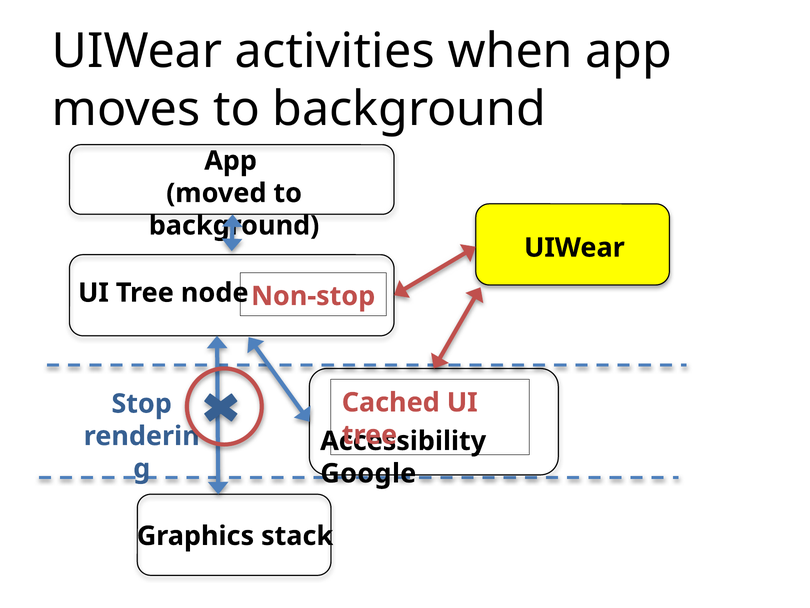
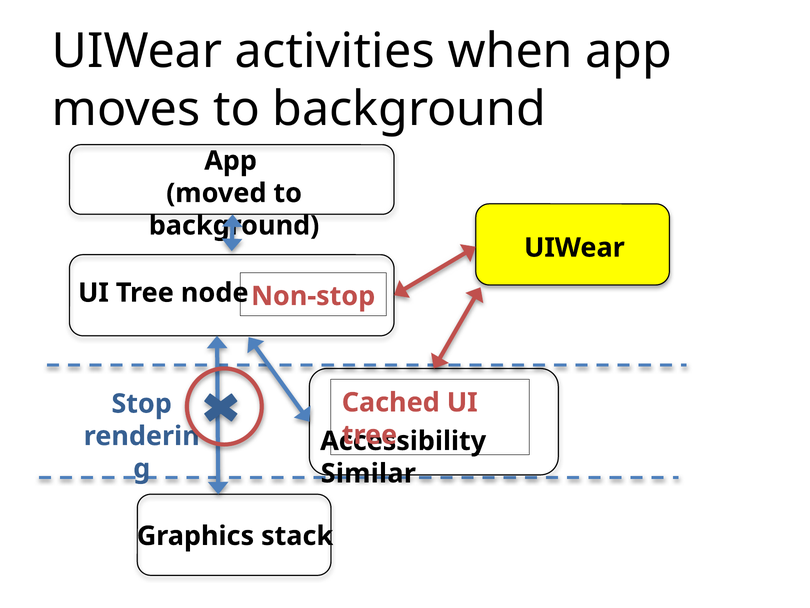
Google: Google -> Similar
